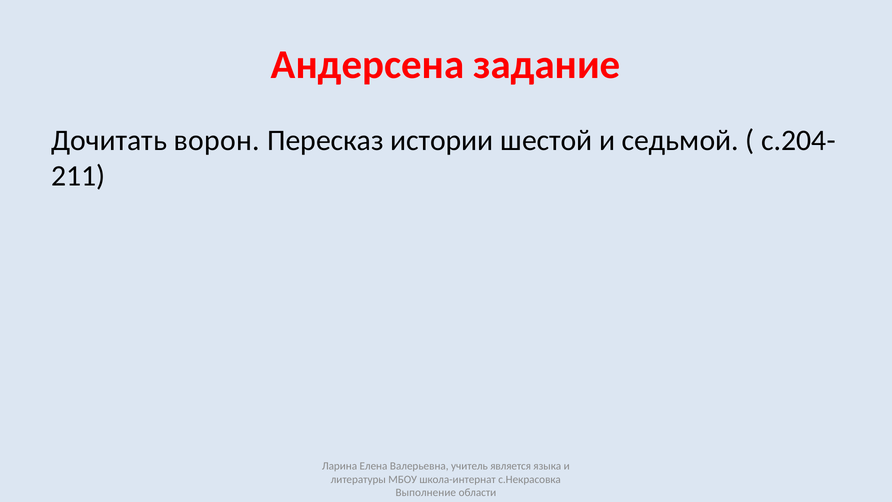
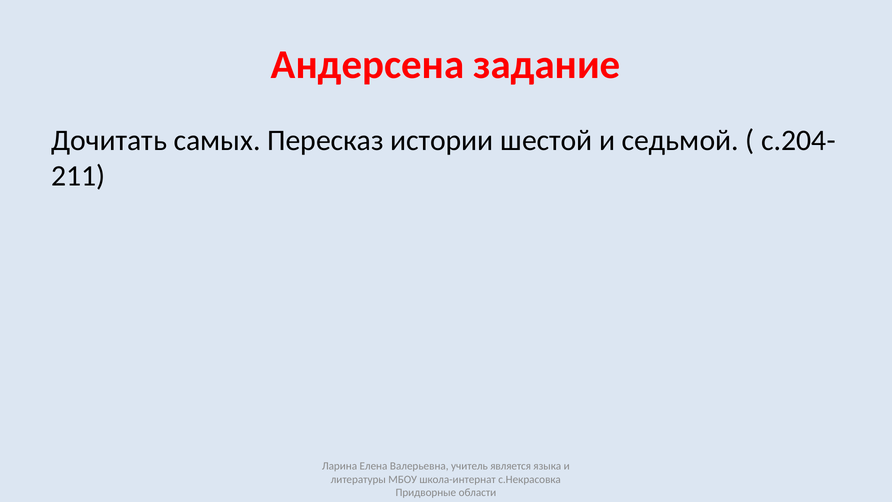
ворон: ворон -> самых
Выполнение: Выполнение -> Придворные
